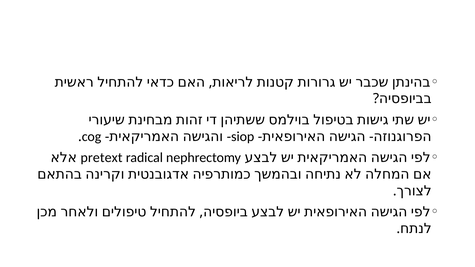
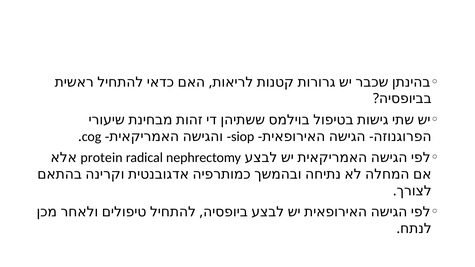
pretext: pretext -> protein
